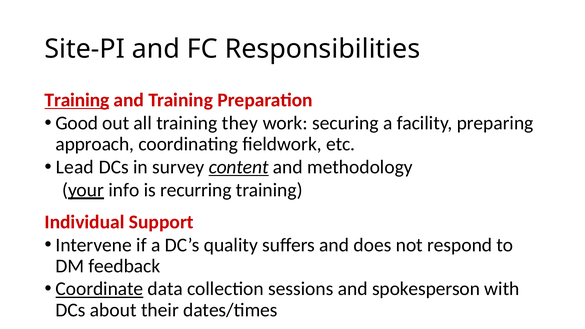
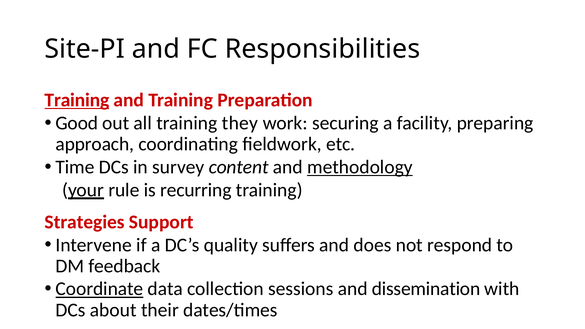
Lead: Lead -> Time
content underline: present -> none
methodology underline: none -> present
info: info -> rule
Individual: Individual -> Strategies
spokesperson: spokesperson -> dissemination
